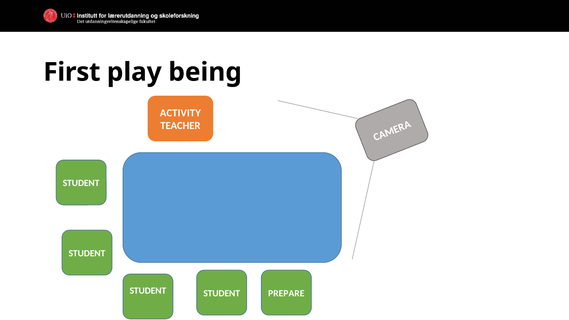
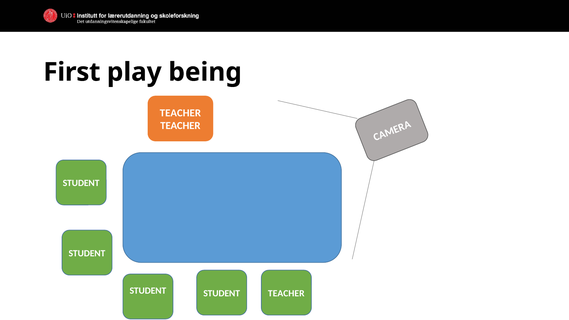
ACTIVITY at (180, 113): ACTIVITY -> TEACHER
PREPARE at (286, 293): PREPARE -> TEACHER
